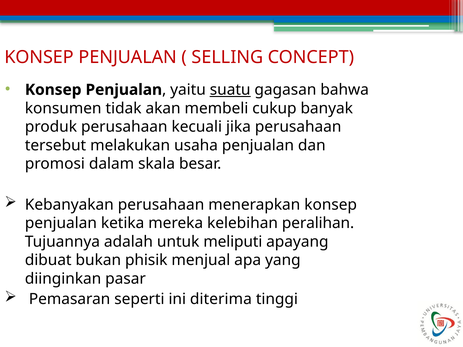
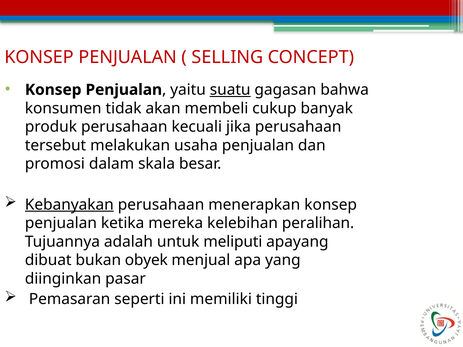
Kebanyakan underline: none -> present
phisik: phisik -> obyek
diterima: diterima -> memiliki
